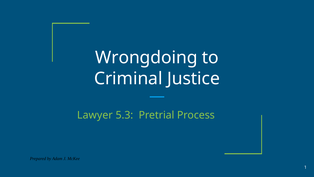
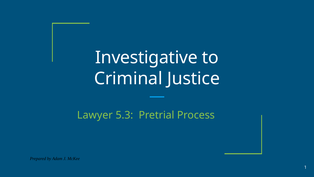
Wrongdoing: Wrongdoing -> Investigative
